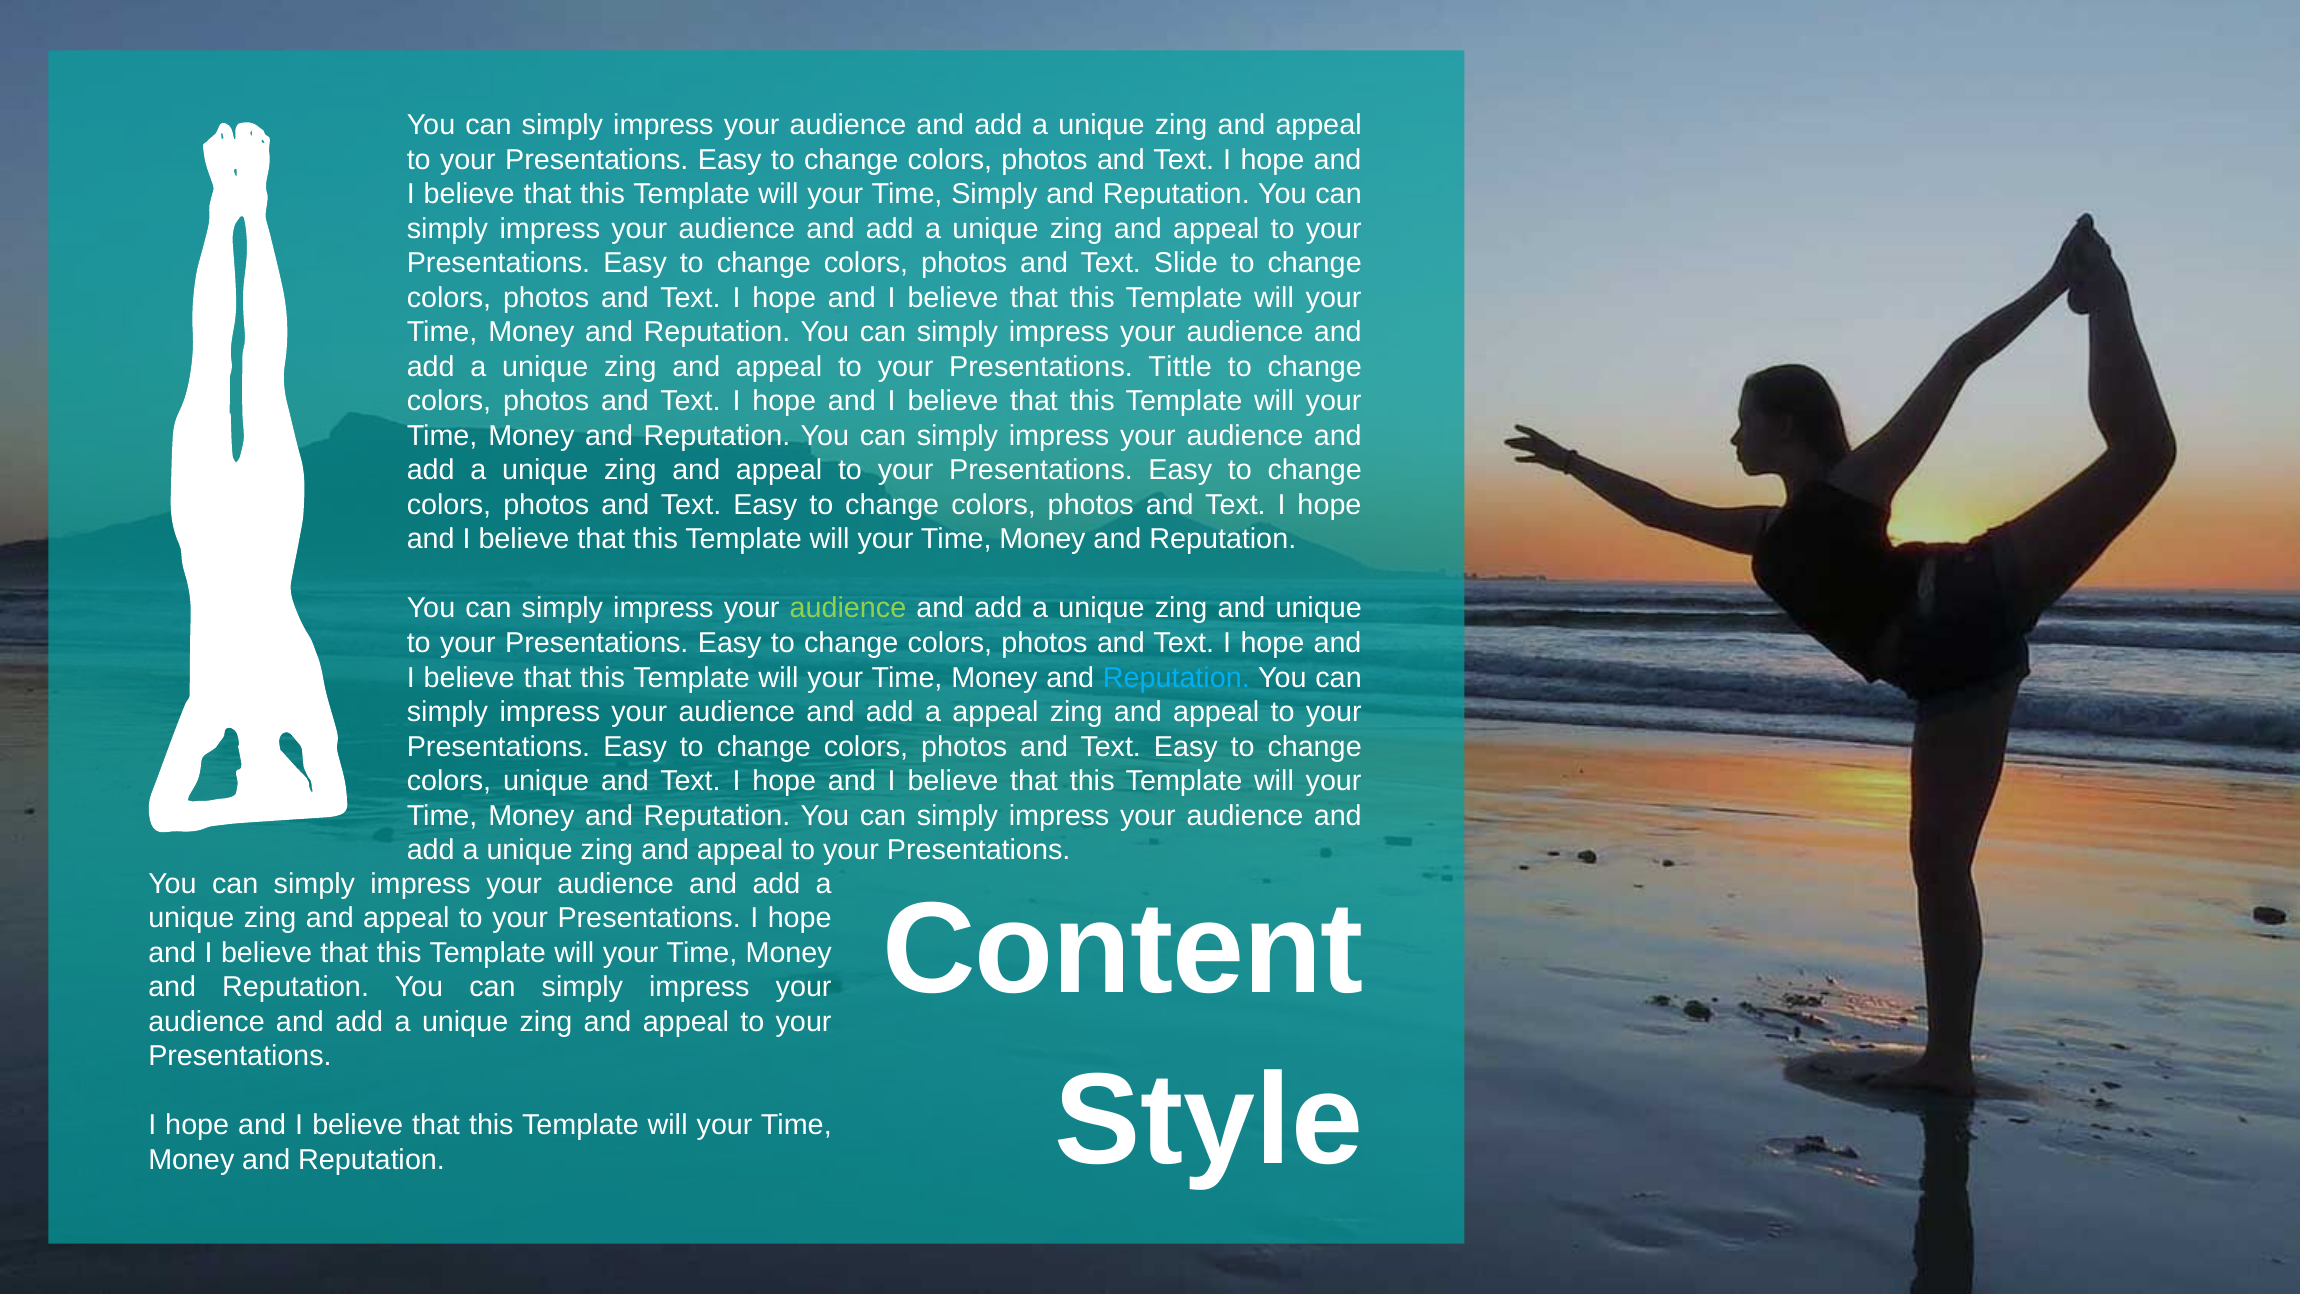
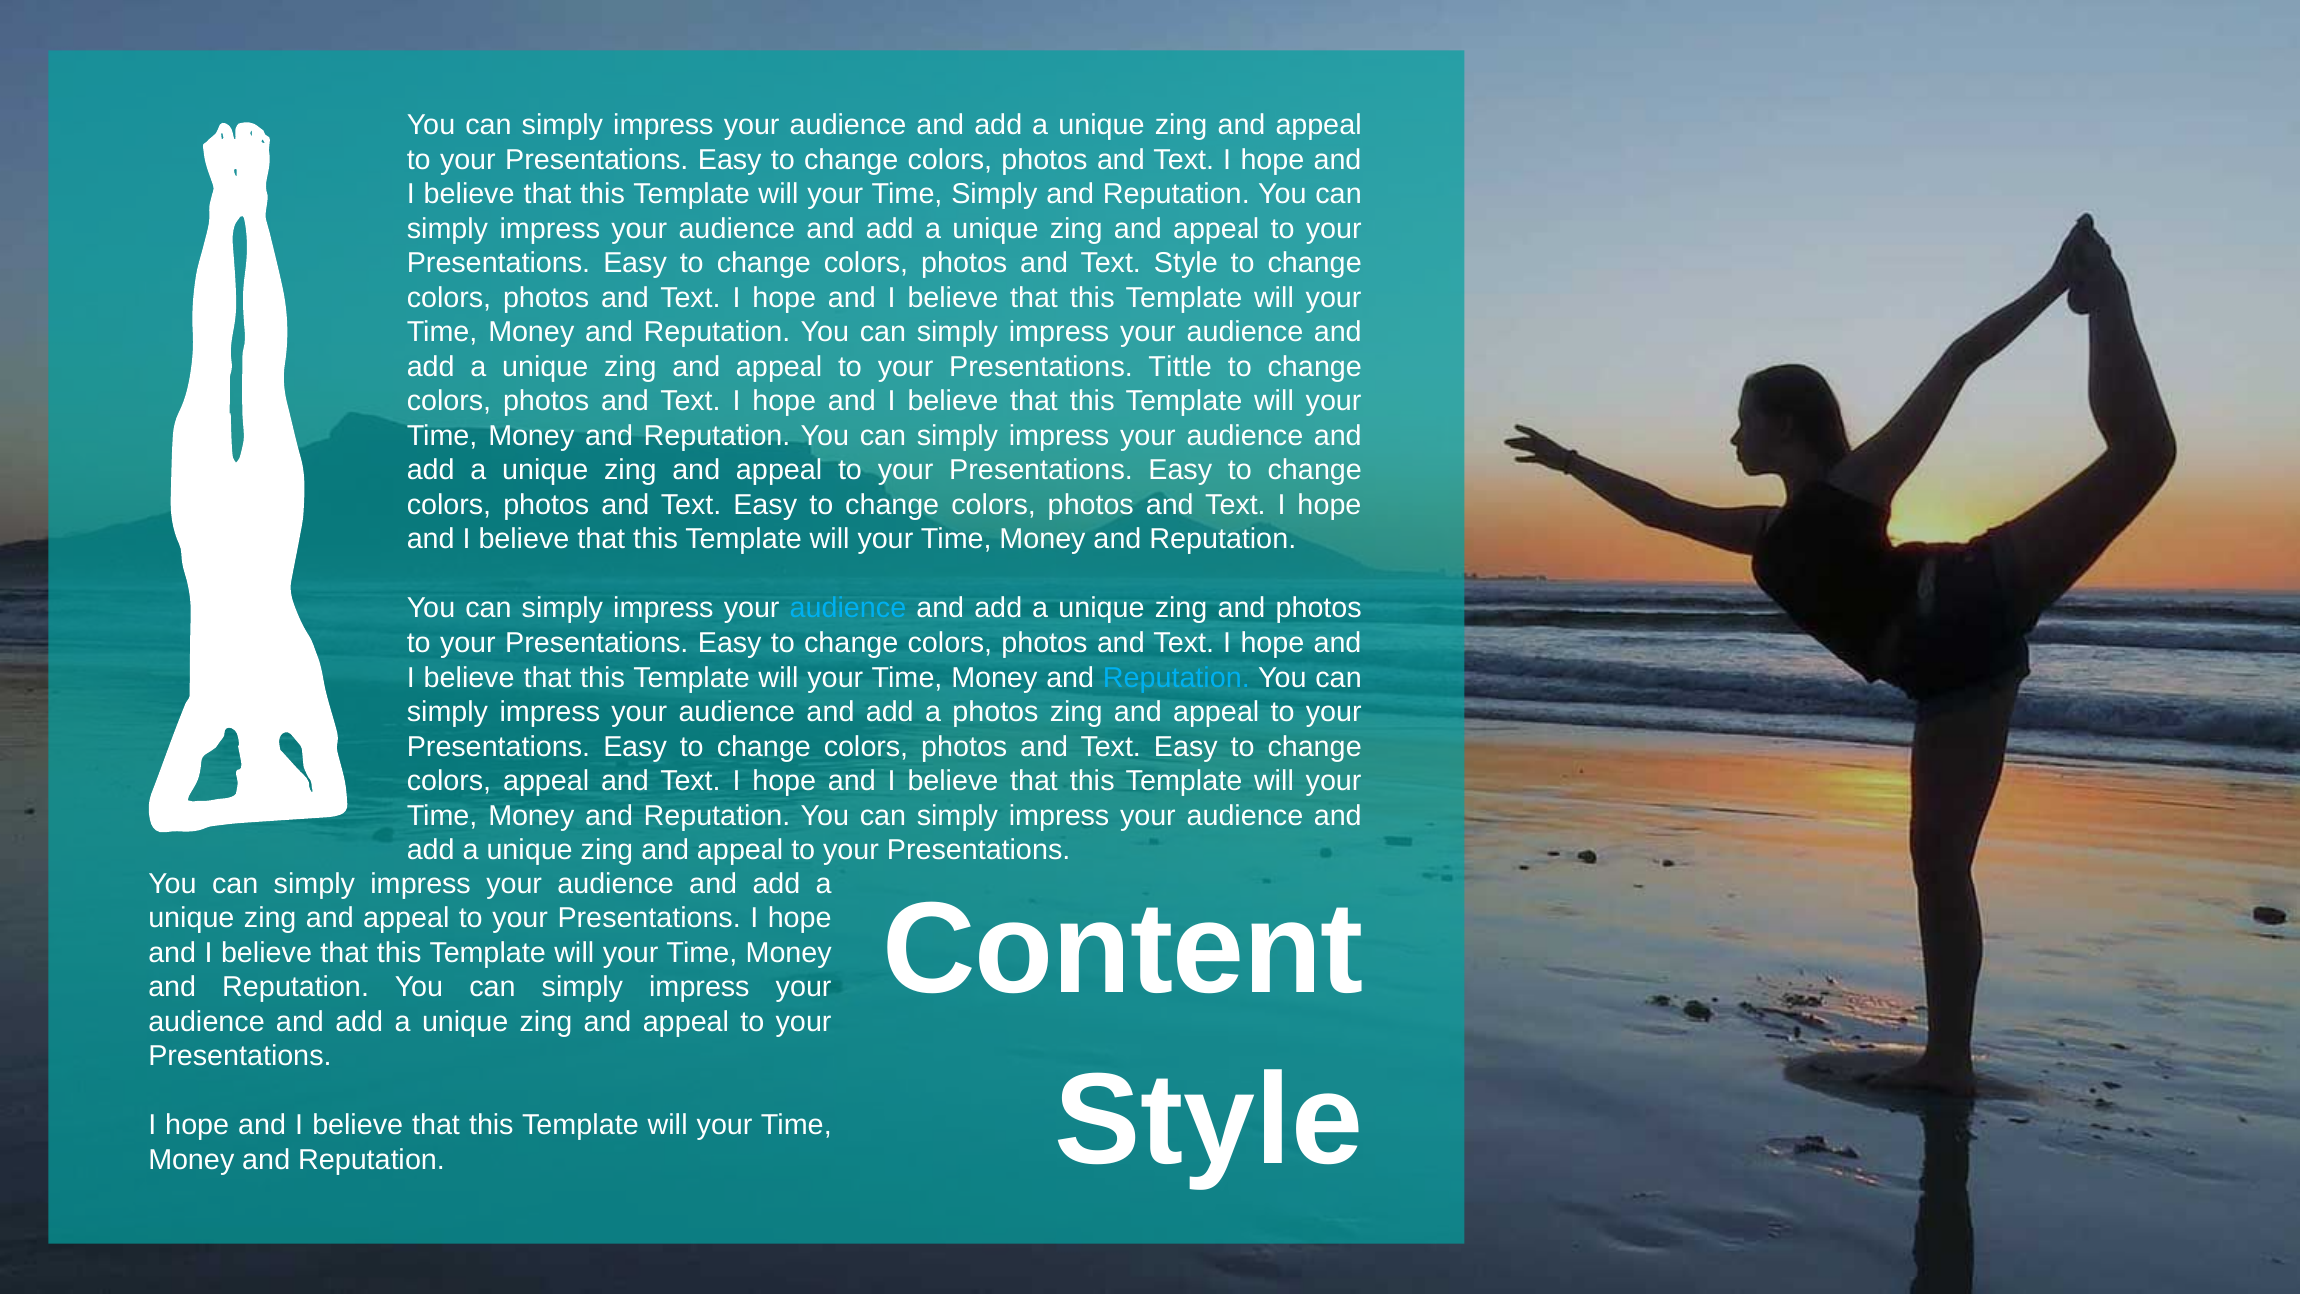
Text Slide: Slide -> Style
audience at (848, 608) colour: light green -> light blue
and unique: unique -> photos
a appeal: appeal -> photos
colors unique: unique -> appeal
